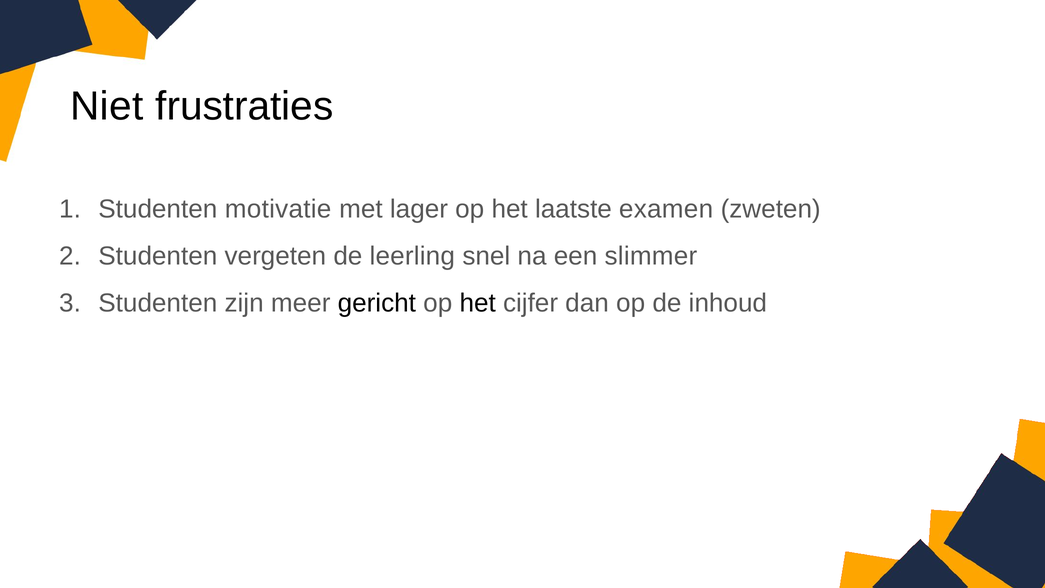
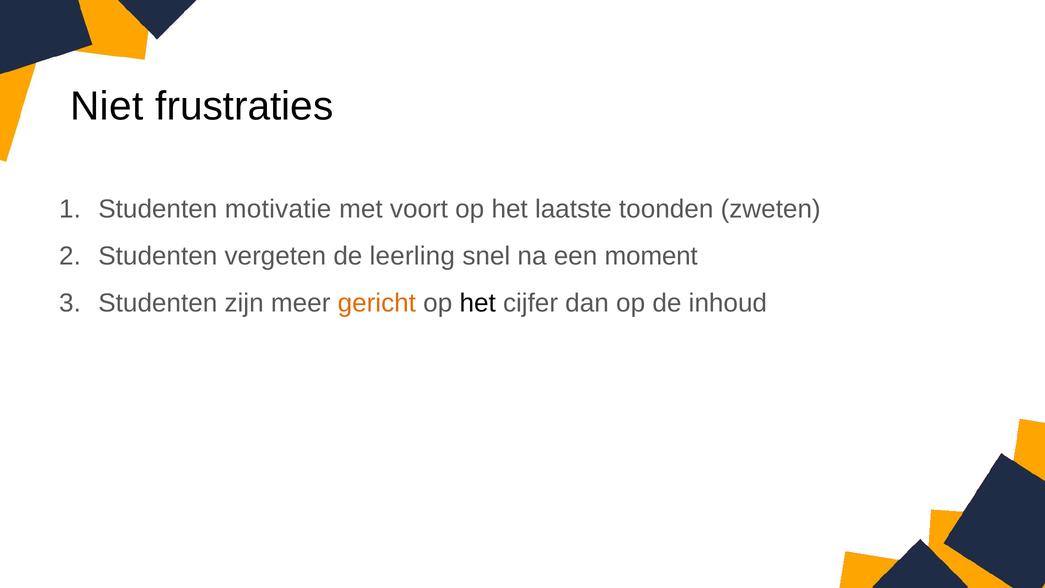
lager: lager -> voort
examen: examen -> toonden
slimmer: slimmer -> moment
gericht colour: black -> orange
